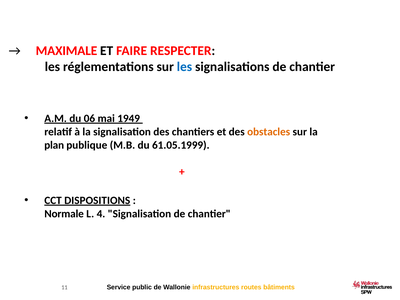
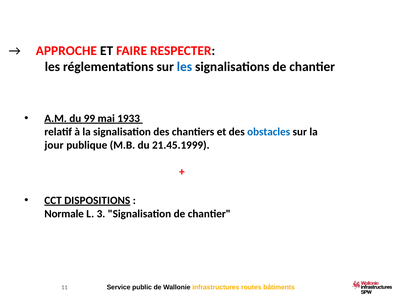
MAXIMALE: MAXIMALE -> APPROCHE
06: 06 -> 99
1949: 1949 -> 1933
obstacles colour: orange -> blue
plan: plan -> jour
61.05.1999: 61.05.1999 -> 21.45.1999
4: 4 -> 3
